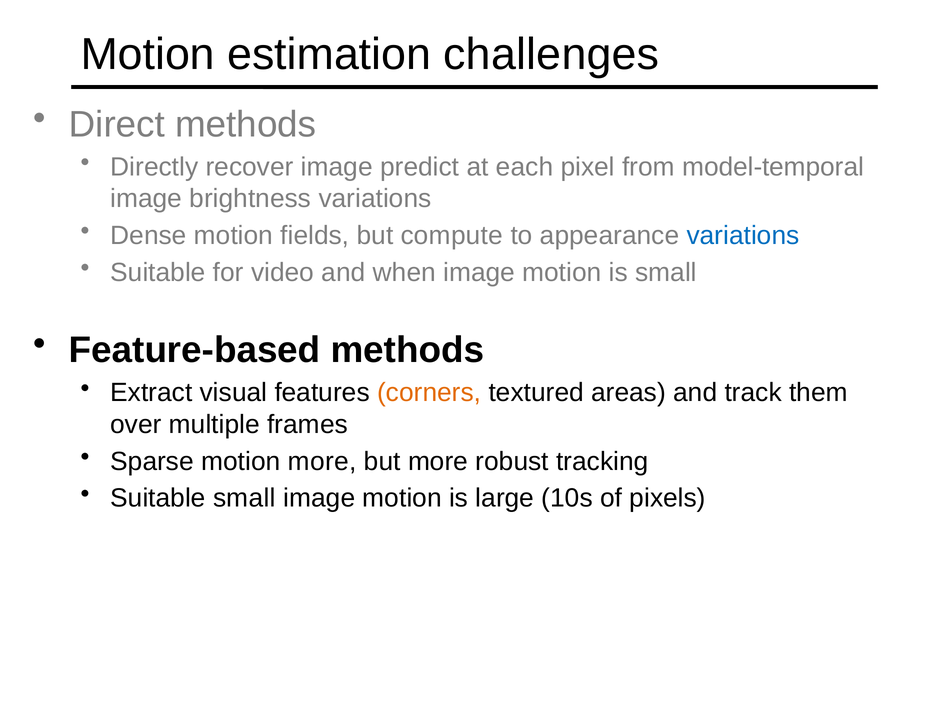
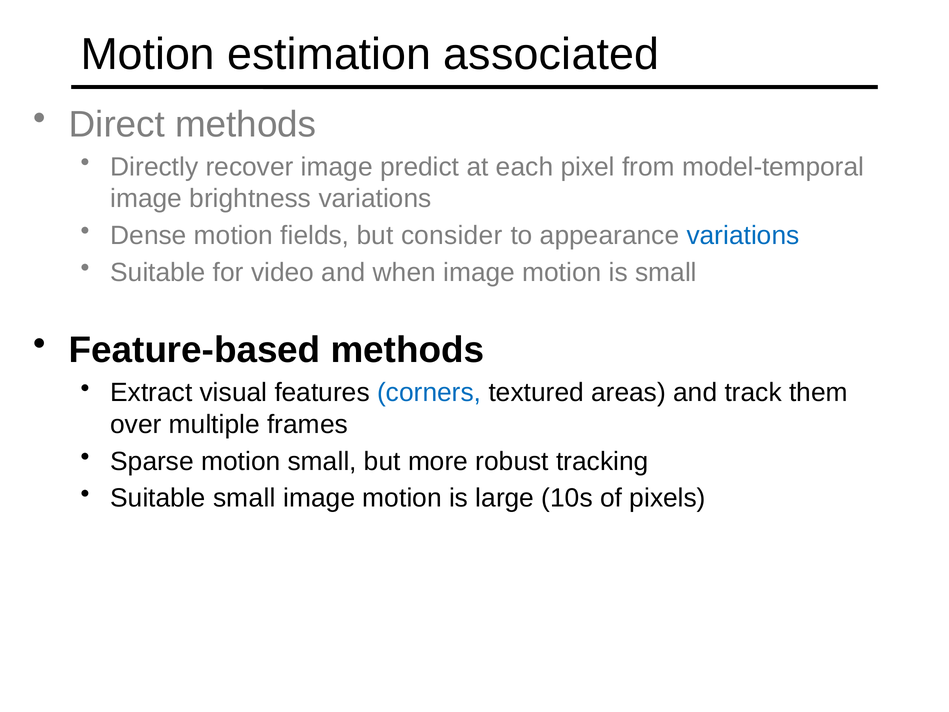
challenges: challenges -> associated
compute: compute -> consider
corners colour: orange -> blue
motion more: more -> small
